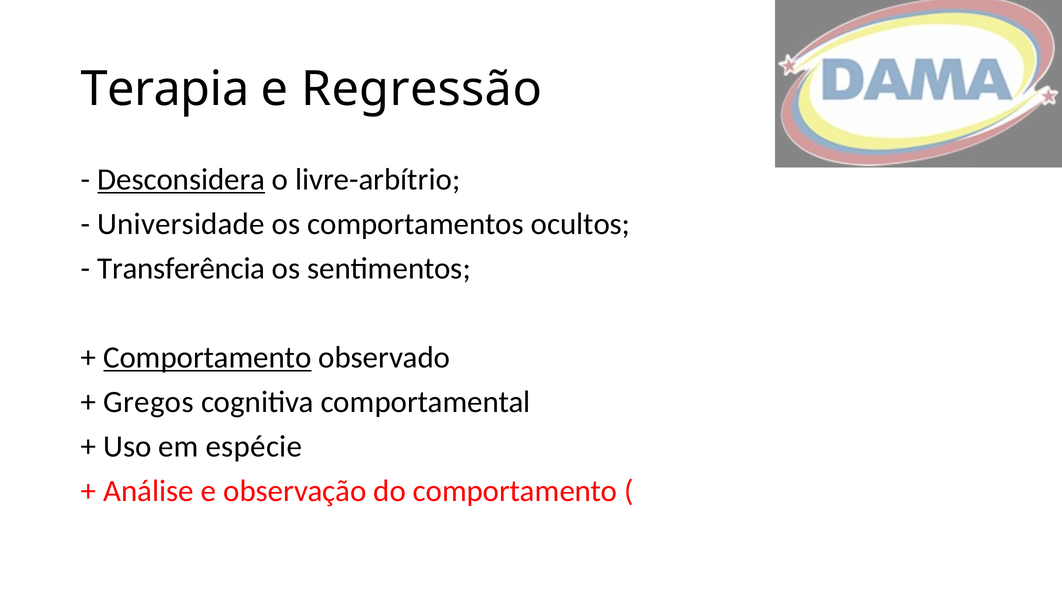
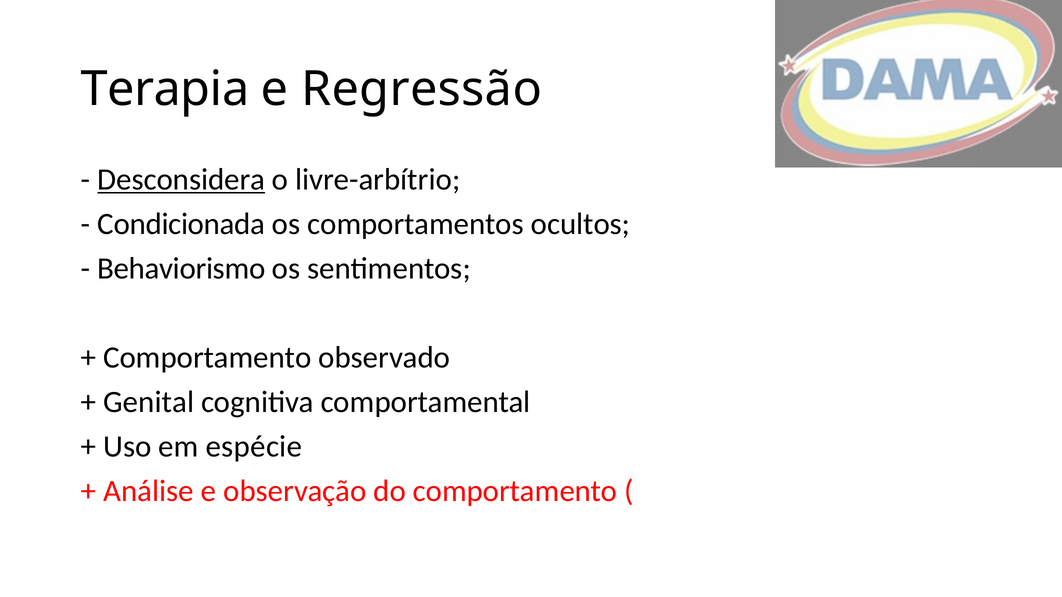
Universidade: Universidade -> Condicionada
Transferência: Transferência -> Behaviorismo
Comportamento at (207, 358) underline: present -> none
Gregos: Gregos -> Genital
